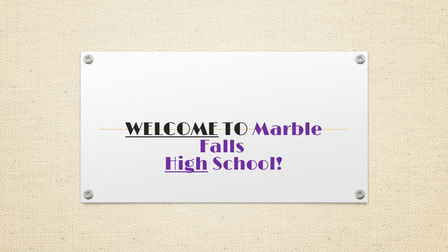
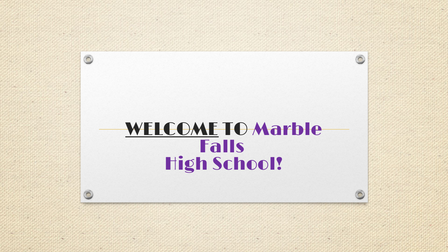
High underline: present -> none
